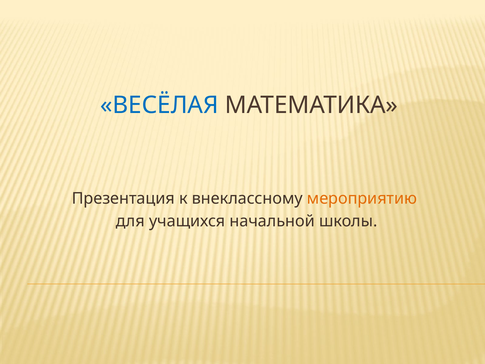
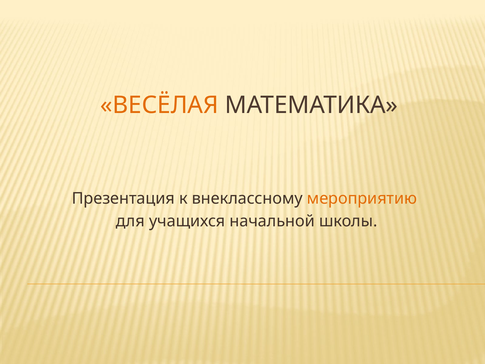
ВЕСЁЛАЯ colour: blue -> orange
